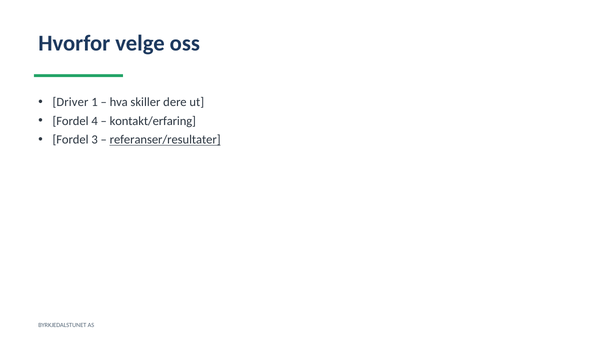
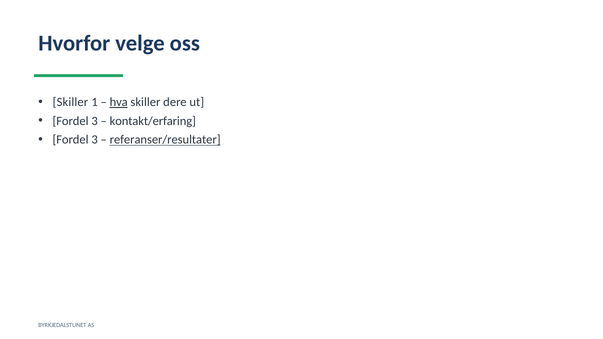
Driver at (70, 102): Driver -> Skiller
hva underline: none -> present
4 at (95, 121): 4 -> 3
